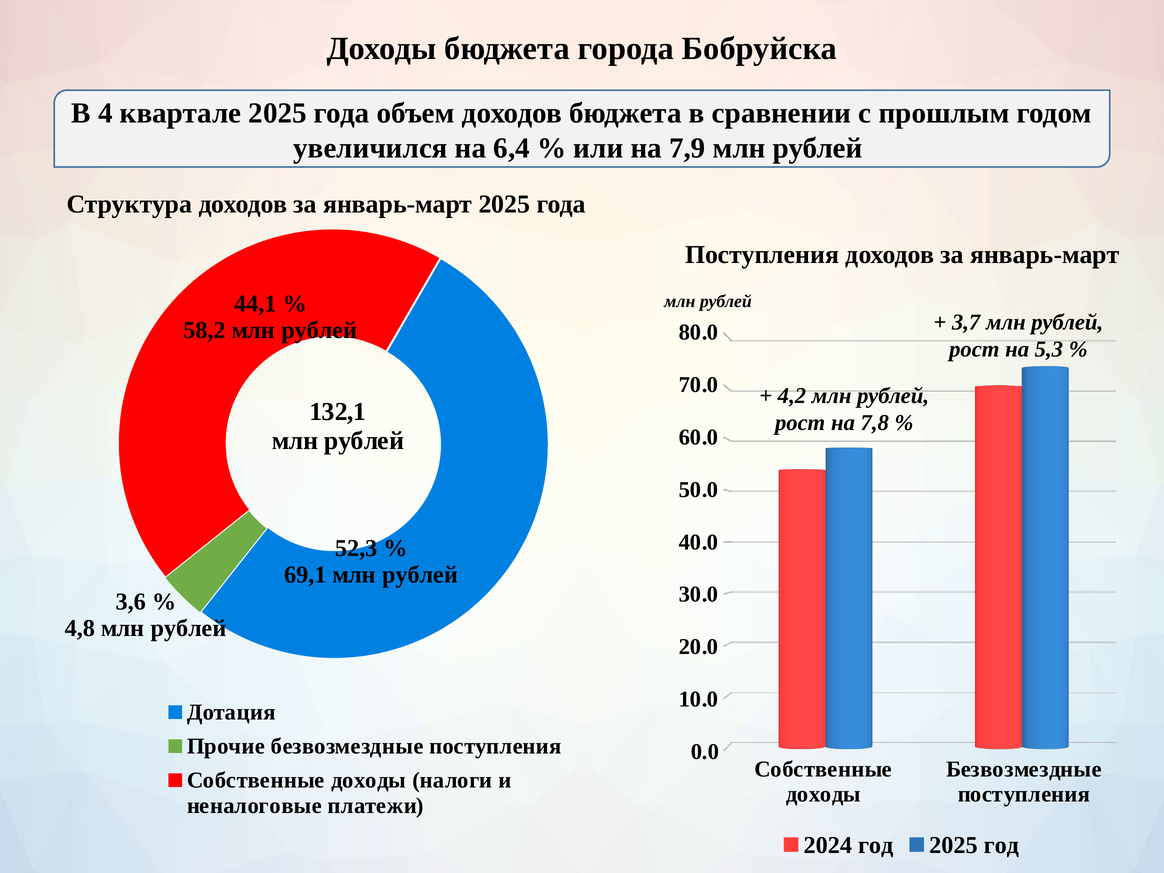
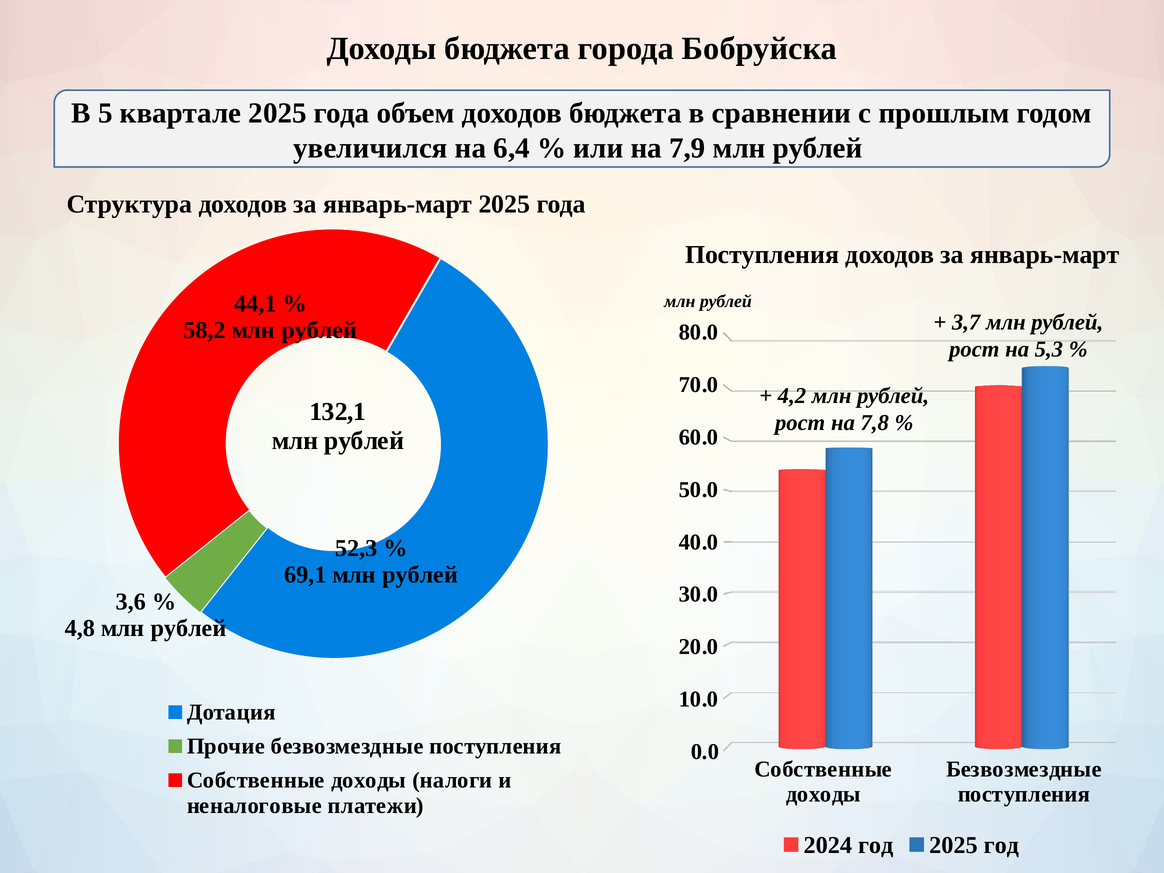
4: 4 -> 5
